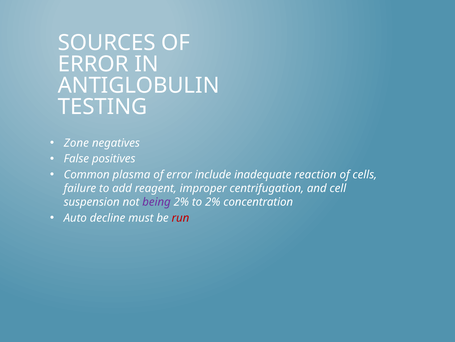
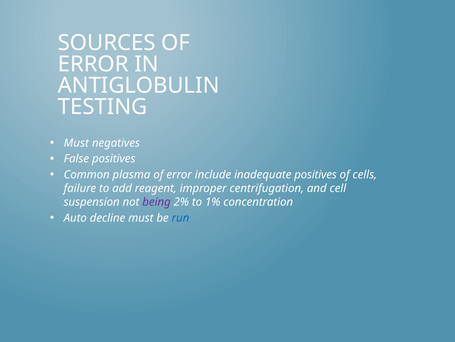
Zone at (76, 143): Zone -> Must
inadequate reaction: reaction -> positives
to 2%: 2% -> 1%
run colour: red -> blue
